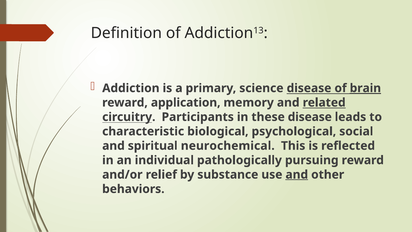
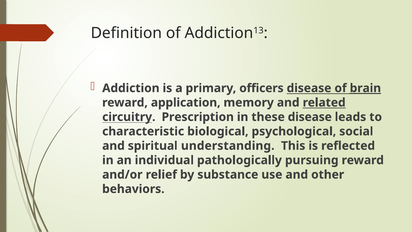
science: science -> officers
Participants: Participants -> Prescription
neurochemical: neurochemical -> understanding
and at (297, 174) underline: present -> none
